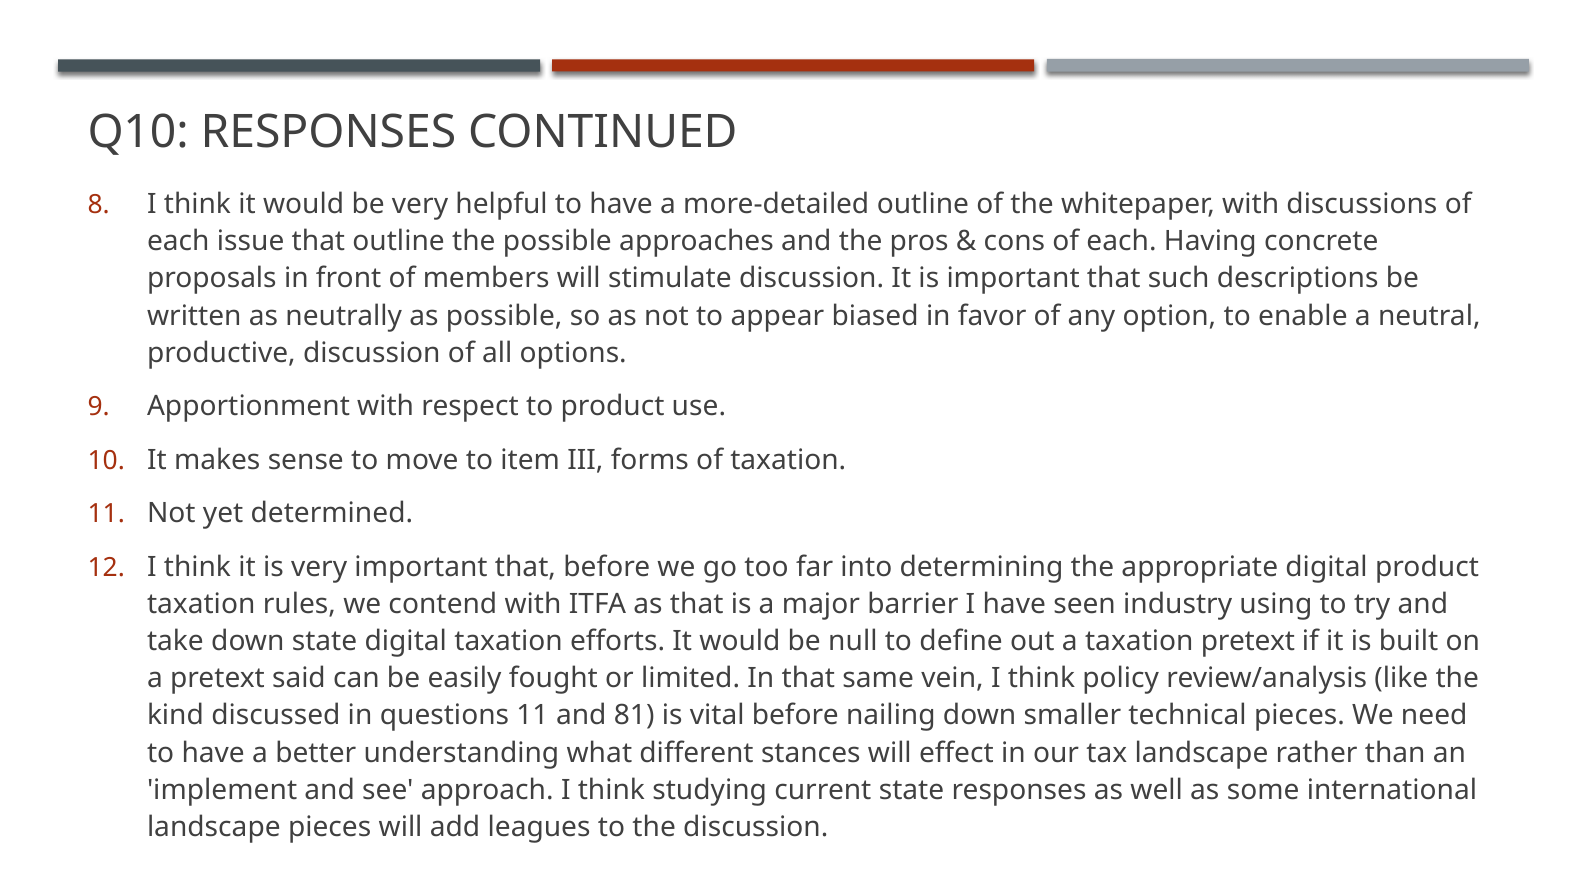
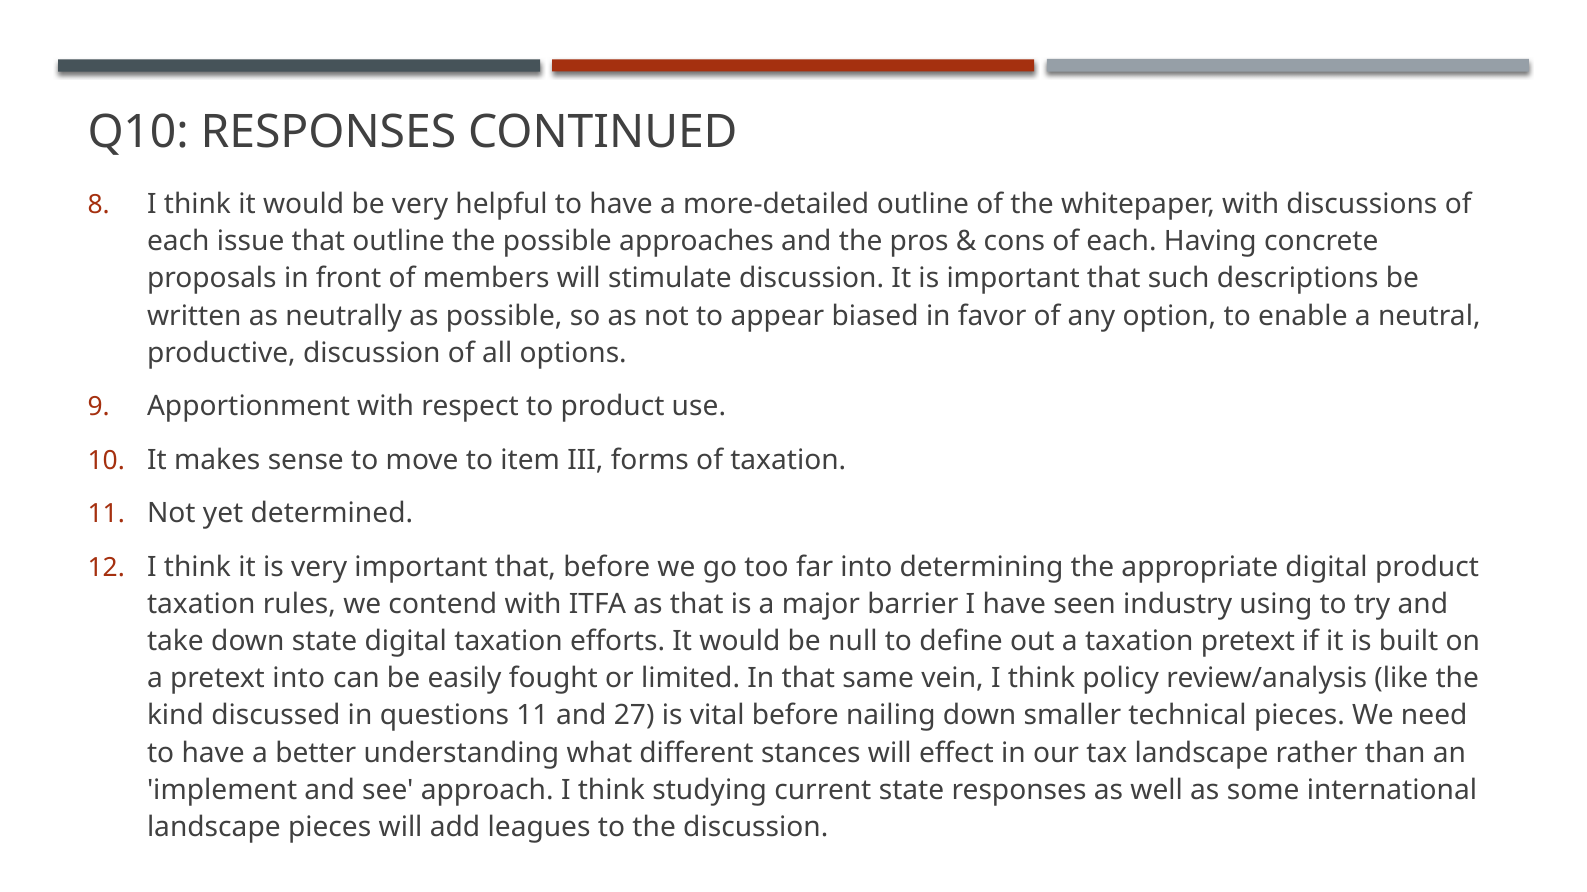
pretext said: said -> into
81: 81 -> 27
